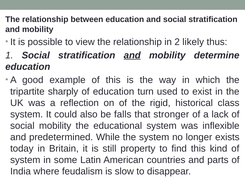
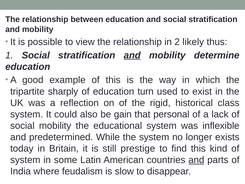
falls: falls -> gain
stronger: stronger -> personal
property: property -> prestige
and at (196, 160) underline: none -> present
